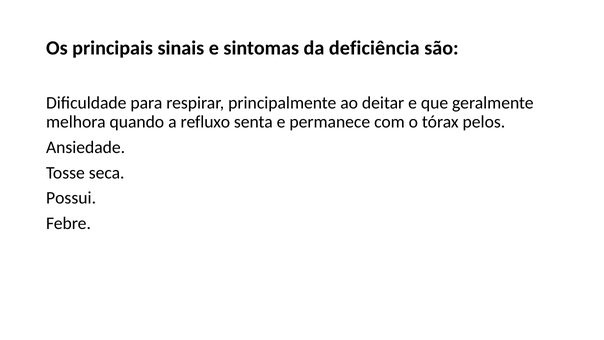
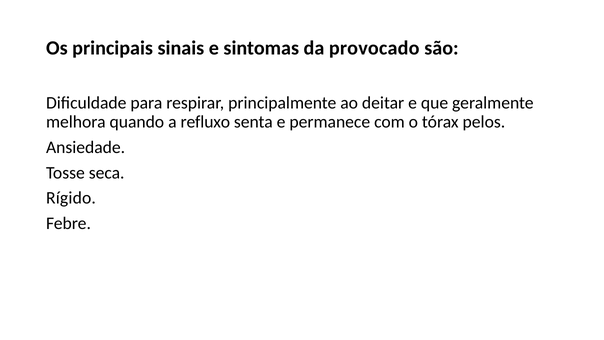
deficiência: deficiência -> provocado
Possui: Possui -> Rígido
